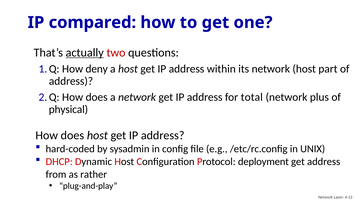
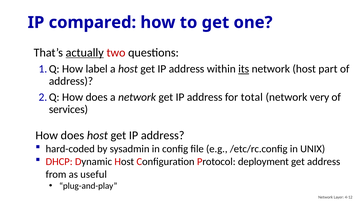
deny: deny -> label
its underline: none -> present
plus: plus -> very
physical: physical -> services
rather: rather -> useful
